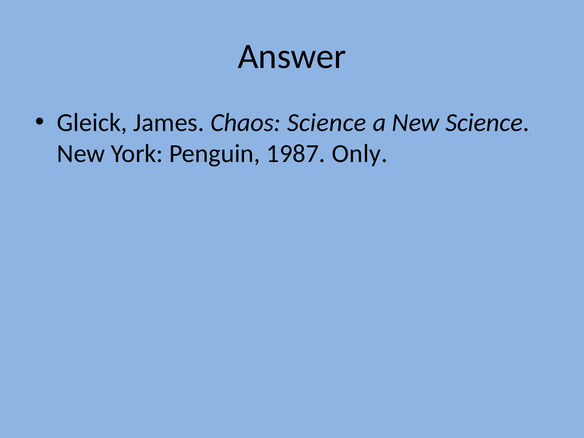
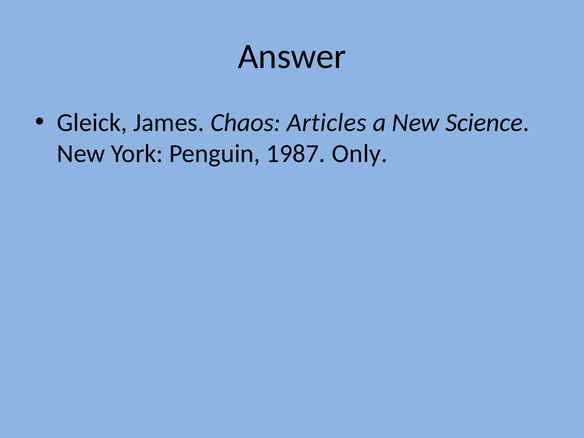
Chaos Science: Science -> Articles
